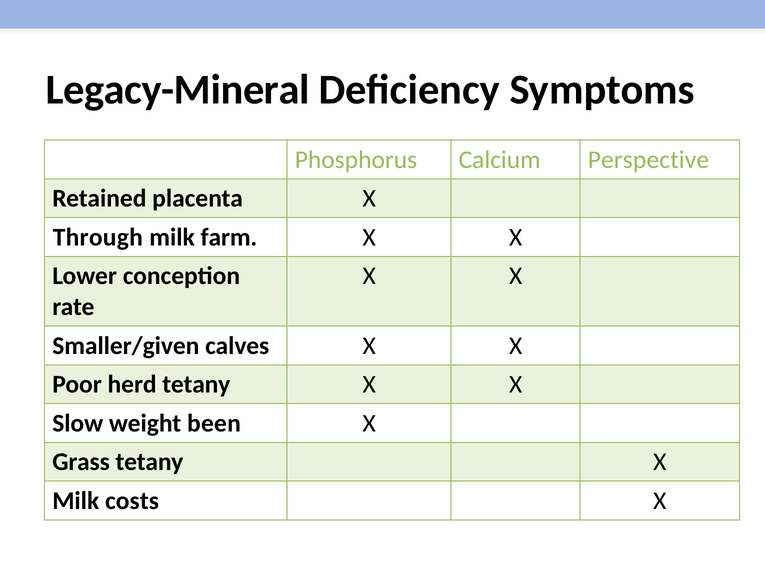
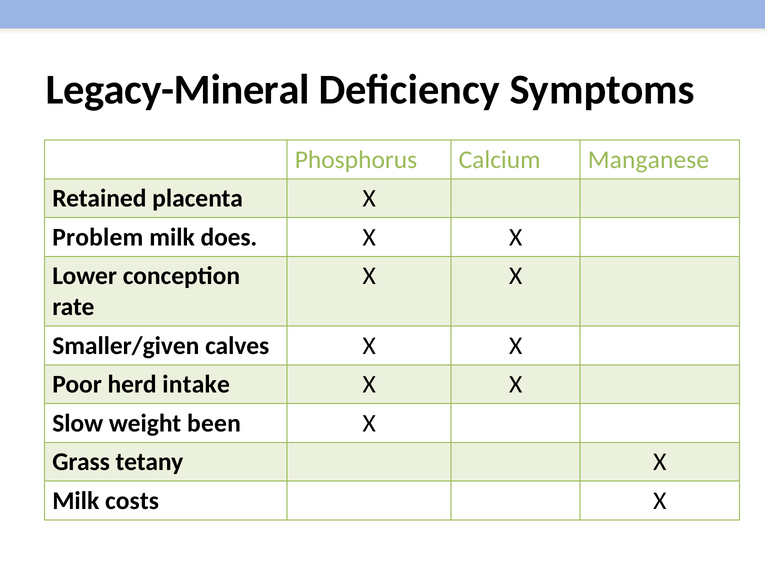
Perspective: Perspective -> Manganese
Through: Through -> Problem
farm: farm -> does
herd tetany: tetany -> intake
